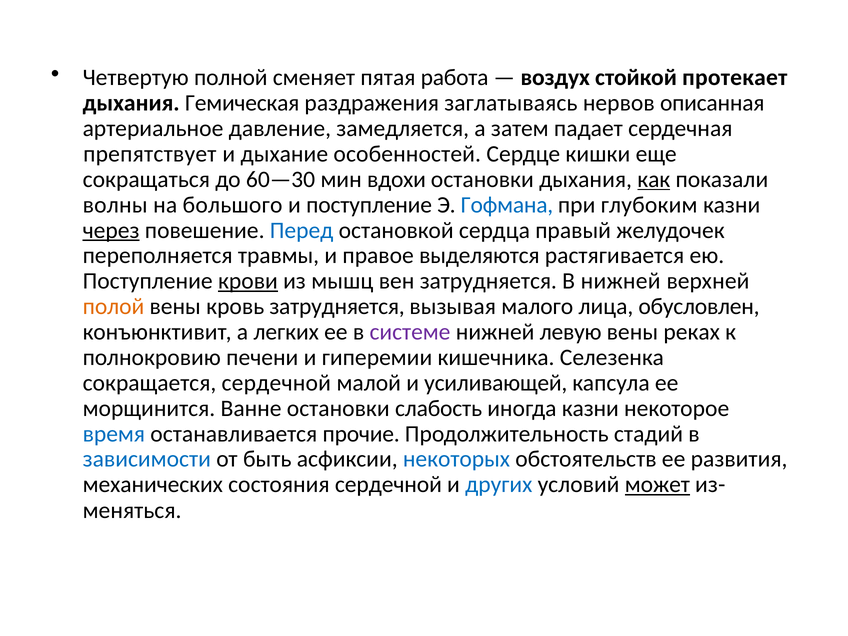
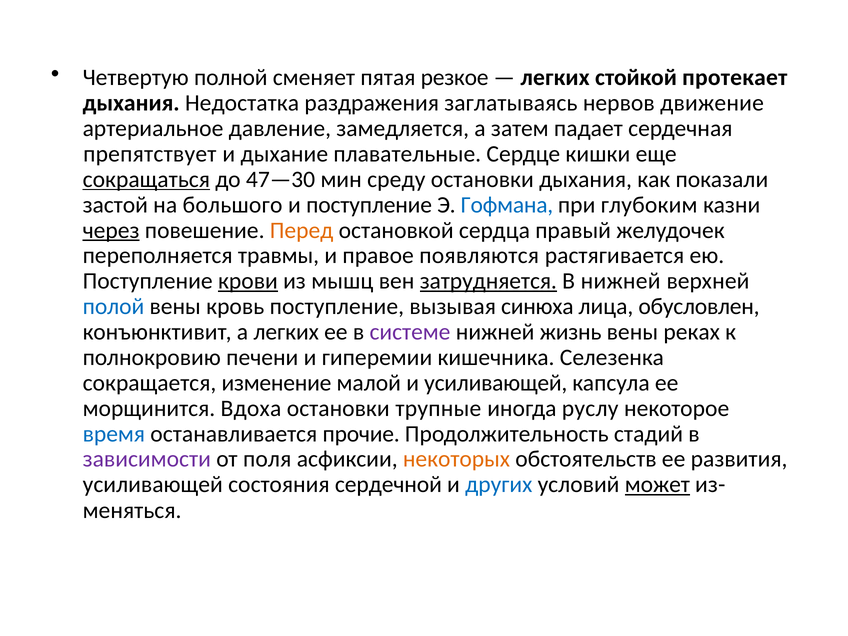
работа: работа -> резкое
воздух at (555, 78): воздух -> легких
Гемическая: Гемическая -> Недостатка
описанная: описанная -> движение
особенностей: особенностей -> плавательные
сокращаться underline: none -> present
60—30: 60—30 -> 47—30
вдохи: вдохи -> среду
как underline: present -> none
волны: волны -> застой
Перед colour: blue -> orange
выделяются: выделяются -> появляются
затрудняется at (488, 281) underline: none -> present
полой colour: orange -> blue
кровь затрудняется: затрудняется -> поступление
малого: малого -> синюха
левую: левую -> жизнь
сокращается сердечной: сердечной -> изменение
Ванне: Ванне -> Вдоха
слабость: слабость -> трупные
иногда казни: казни -> руслу
зависимости colour: blue -> purple
быть: быть -> поля
некоторых colour: blue -> orange
механических at (153, 485): механических -> усиливающей
